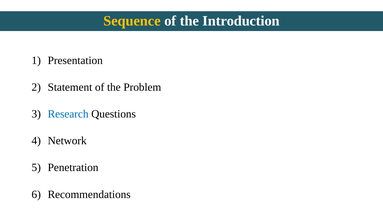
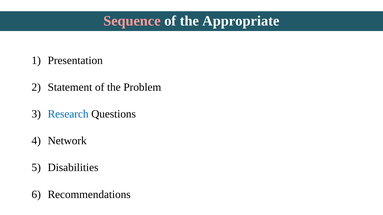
Sequence colour: yellow -> pink
Introduction: Introduction -> Appropriate
Penetration: Penetration -> Disabilities
